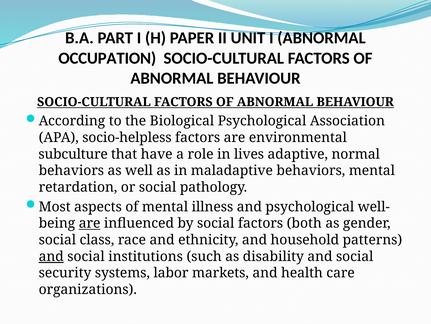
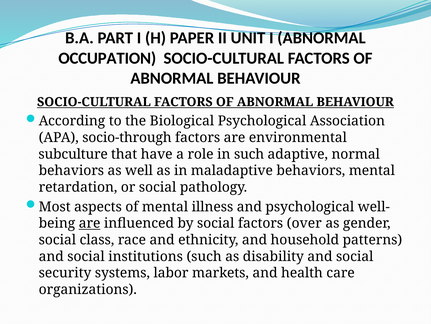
socio-helpless: socio-helpless -> socio-through
in lives: lives -> such
both: both -> over
and at (51, 256) underline: present -> none
